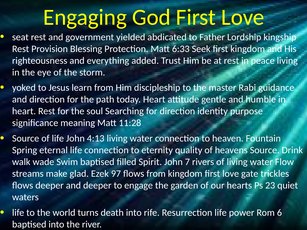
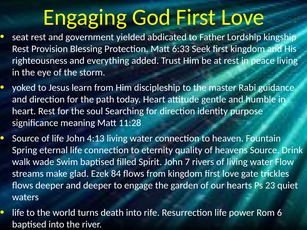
97: 97 -> 84
